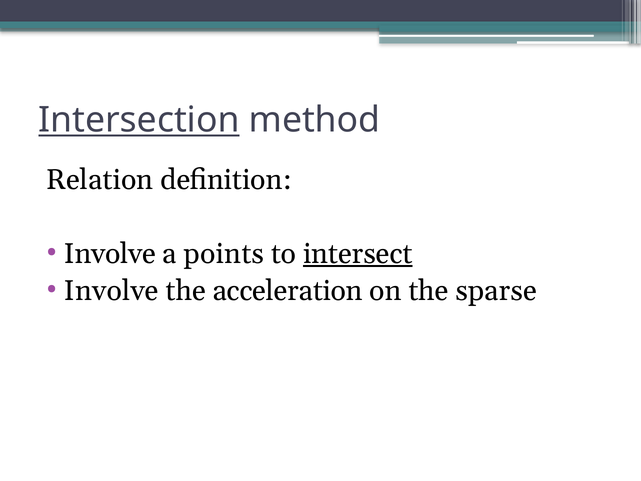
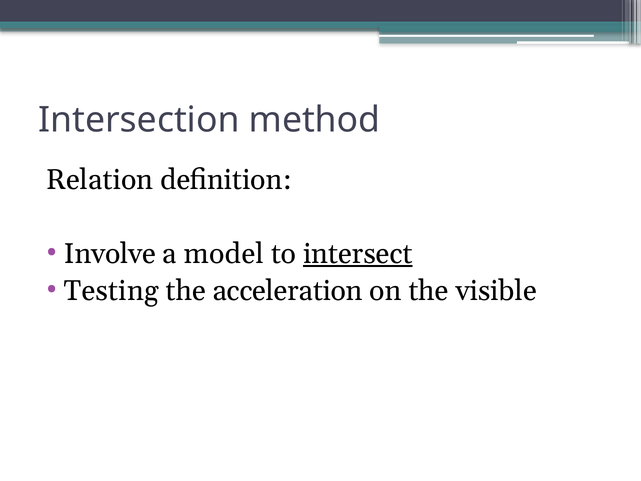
Intersection underline: present -> none
points: points -> model
Involve at (111, 291): Involve -> Testing
sparse: sparse -> visible
